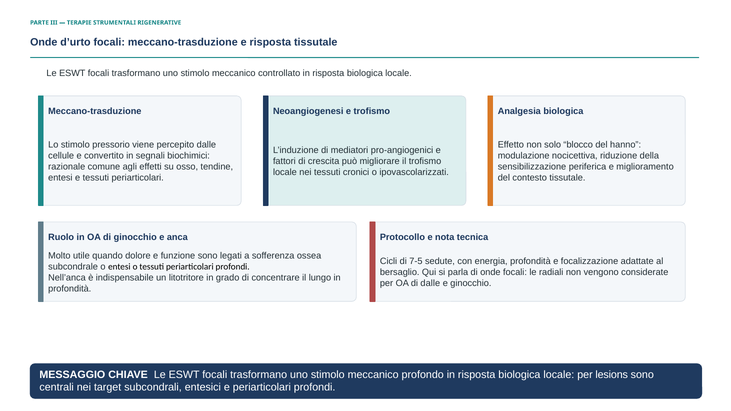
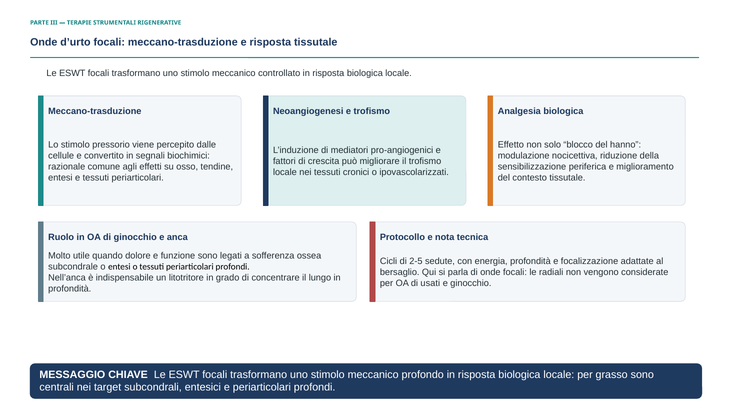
7-5: 7-5 -> 2-5
di dalle: dalle -> usati
lesions: lesions -> grasso
